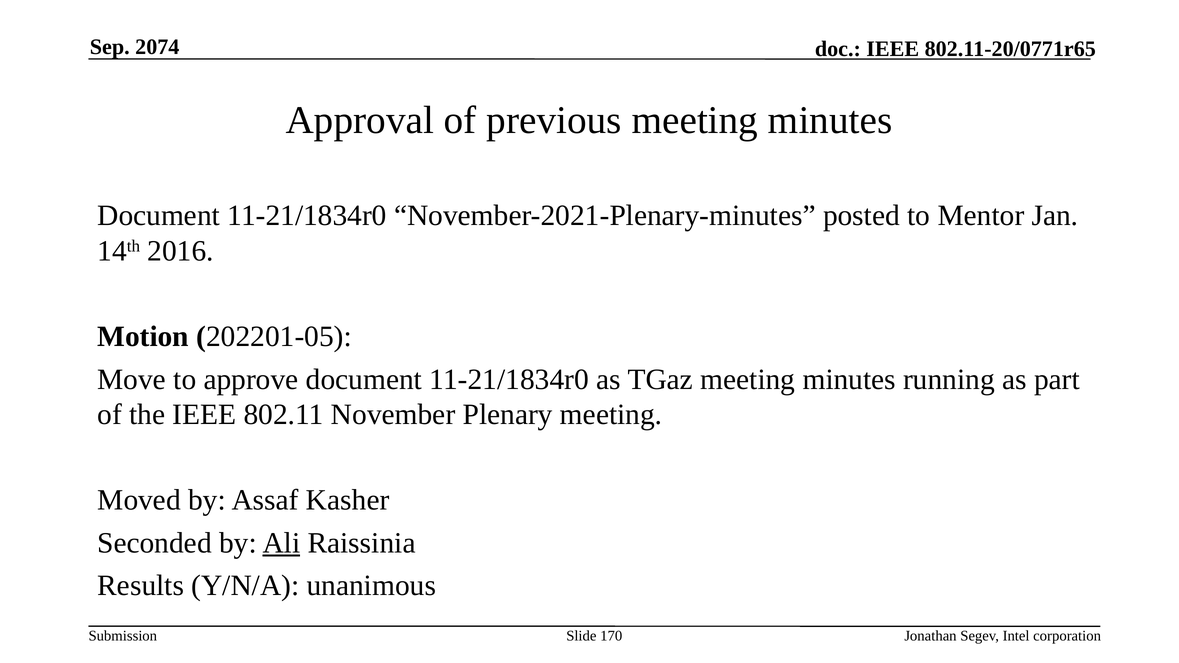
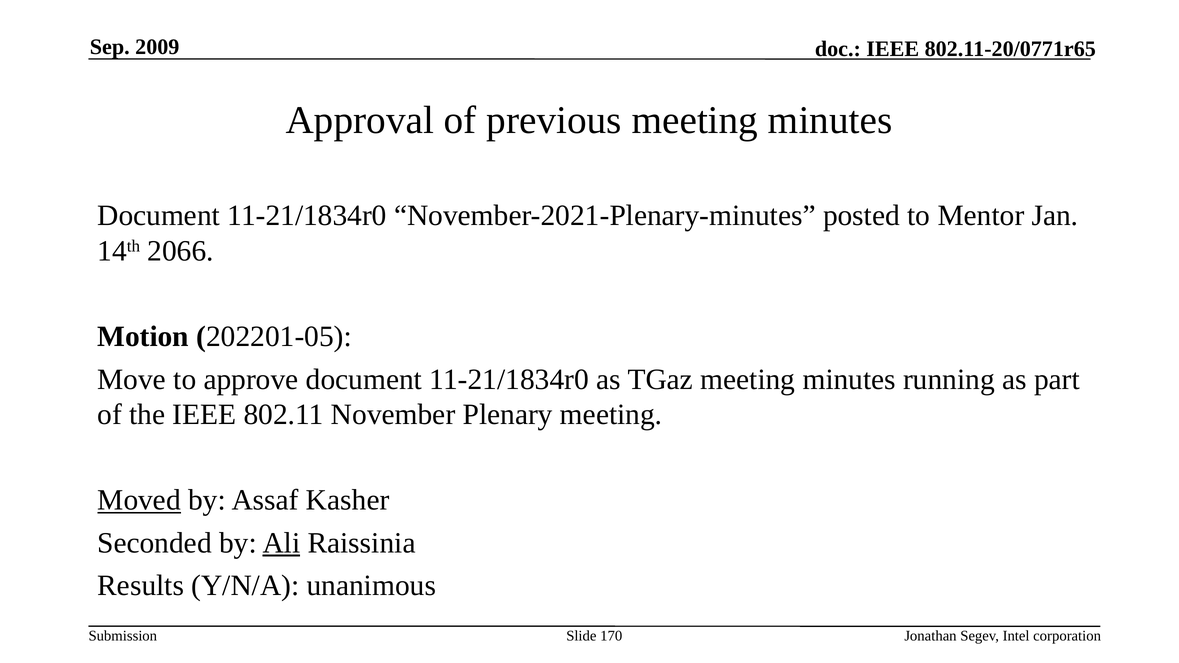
2074: 2074 -> 2009
2016: 2016 -> 2066
Moved underline: none -> present
